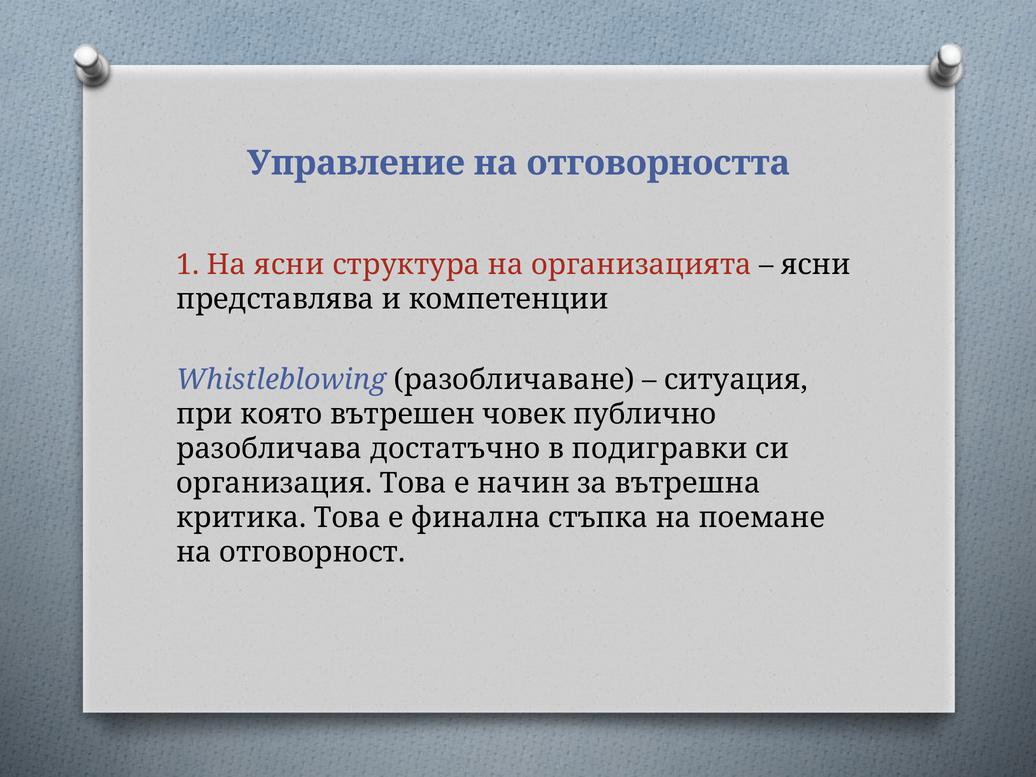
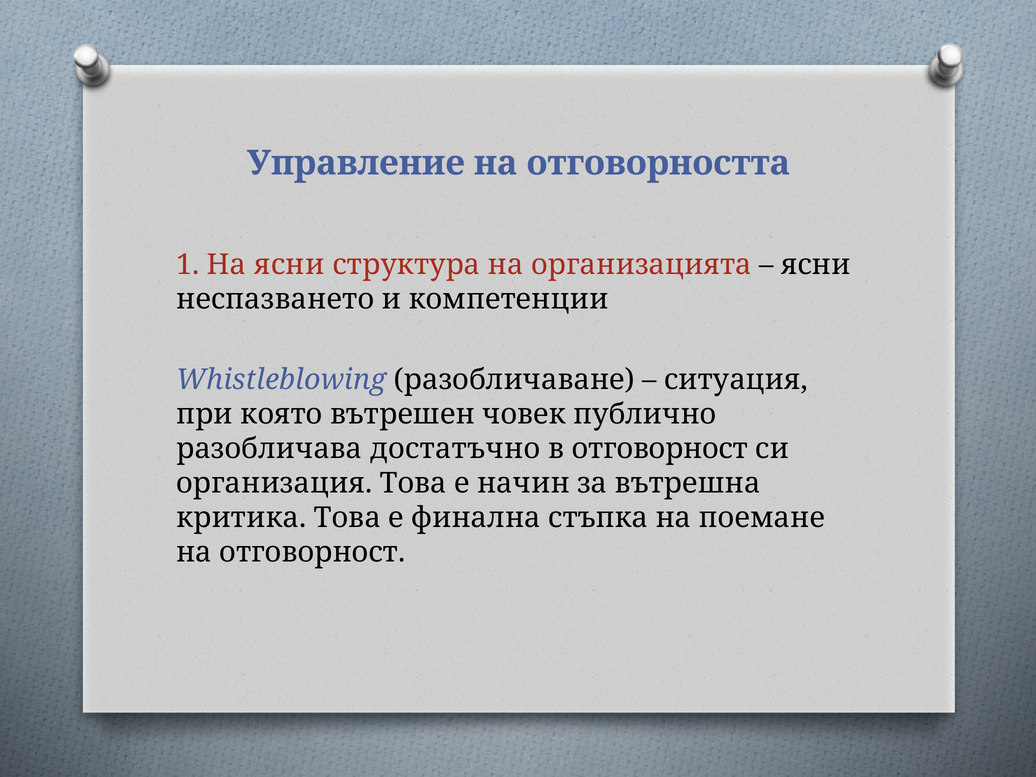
представлява: представлява -> неспазването
в подигравки: подигравки -> отговорност
